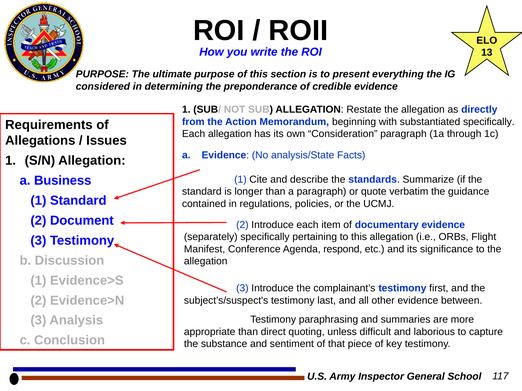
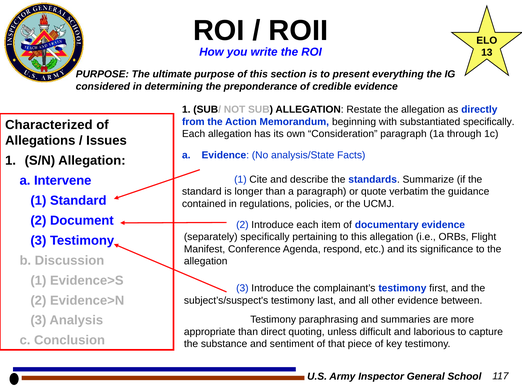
Requirements: Requirements -> Characterized
Business: Business -> Intervene
